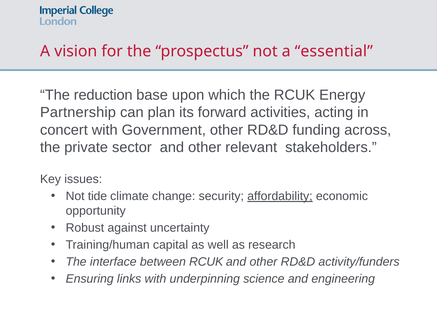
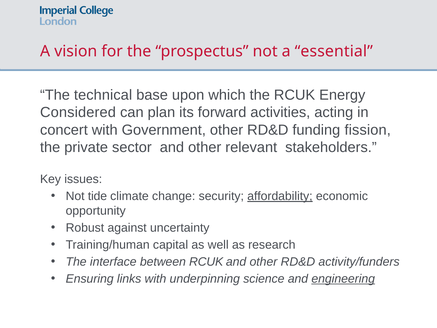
reduction: reduction -> technical
Partnership: Partnership -> Considered
across: across -> fission
engineering underline: none -> present
